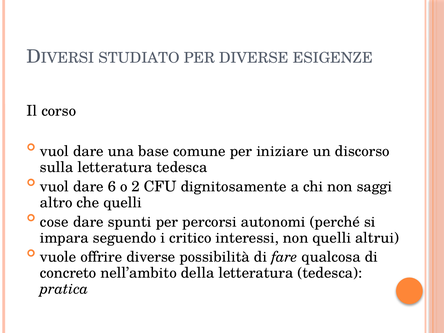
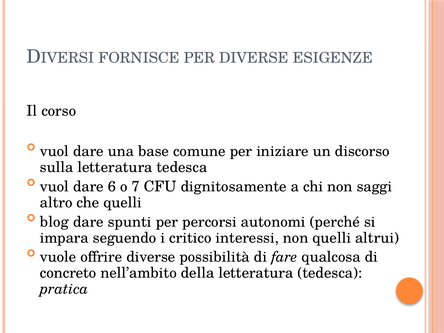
STUDIATO: STUDIATO -> FORNISCE
2: 2 -> 7
cose: cose -> blog
